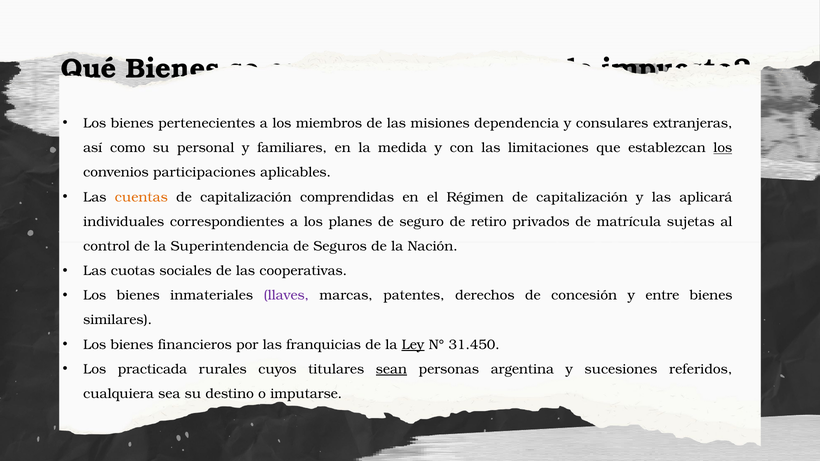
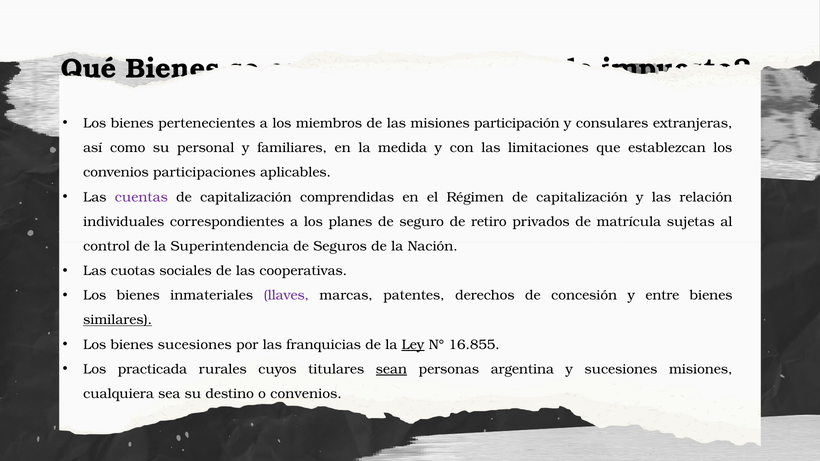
dependencia: dependencia -> participación
los at (723, 148) underline: present -> none
cuentas colour: orange -> purple
aplicará: aplicará -> relación
similares underline: none -> present
bienes financieros: financieros -> sucesiones
31.450: 31.450 -> 16.855
sucesiones referidos: referidos -> misiones
o imputarse: imputarse -> convenios
